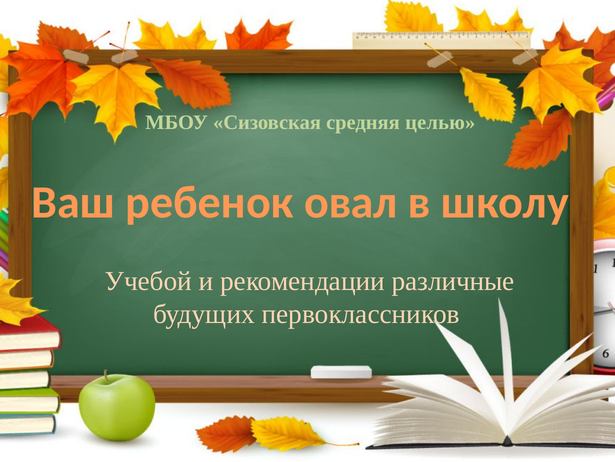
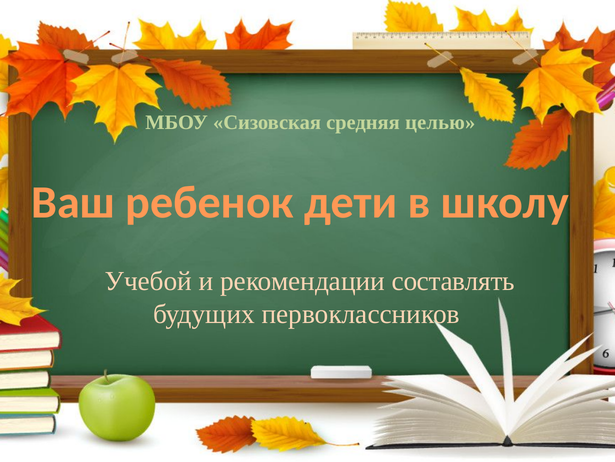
овал: овал -> дети
различные: различные -> составлять
